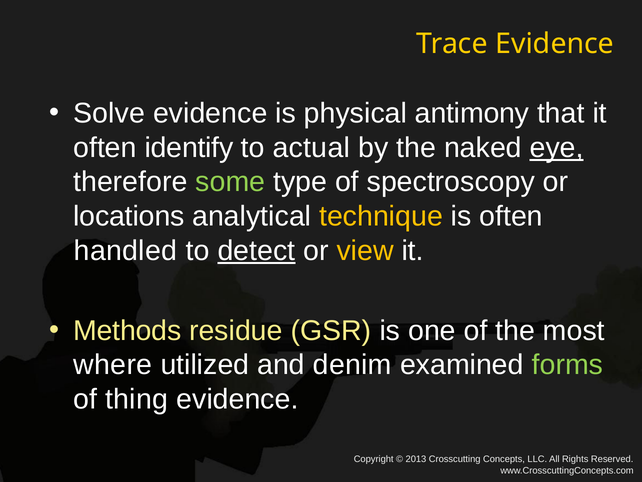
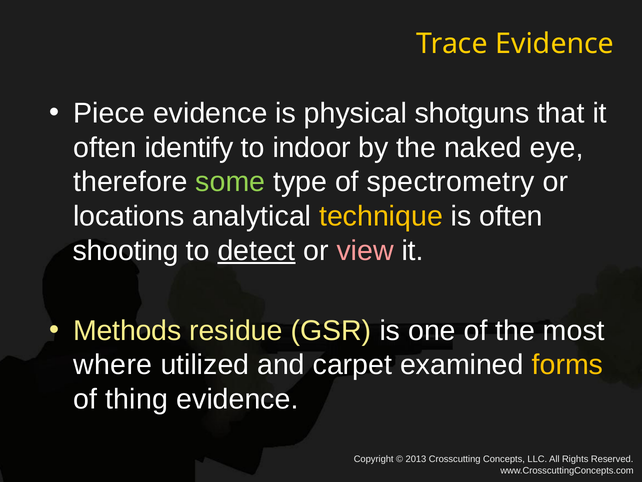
Solve: Solve -> Piece
antimony: antimony -> shotguns
actual: actual -> indoor
eye underline: present -> none
spectroscopy: spectroscopy -> spectrometry
handled: handled -> shooting
view colour: yellow -> pink
denim: denim -> carpet
forms colour: light green -> yellow
